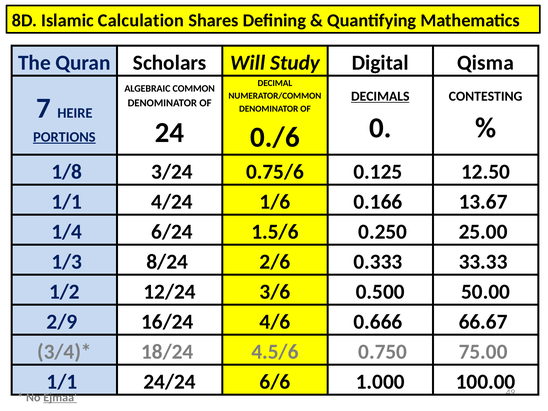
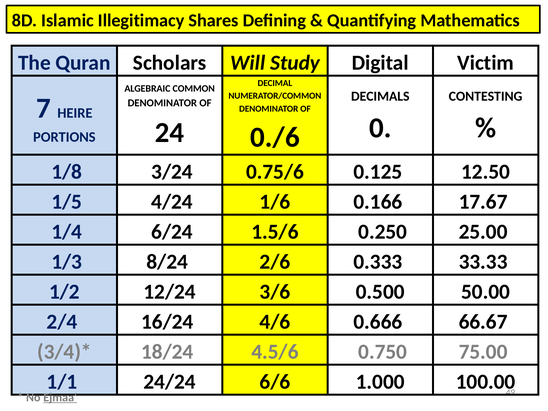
Calculation: Calculation -> Illegitimacy
Qisma: Qisma -> Victim
DECIMALS underline: present -> none
PORTIONS underline: present -> none
1/1 at (67, 202): 1/1 -> 1/5
13.67: 13.67 -> 17.67
2/9: 2/9 -> 2/4
